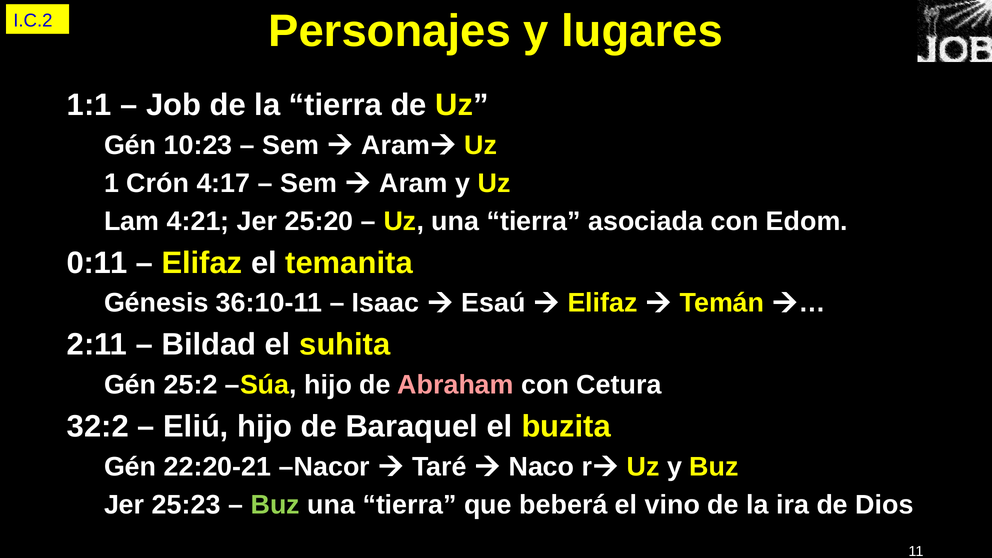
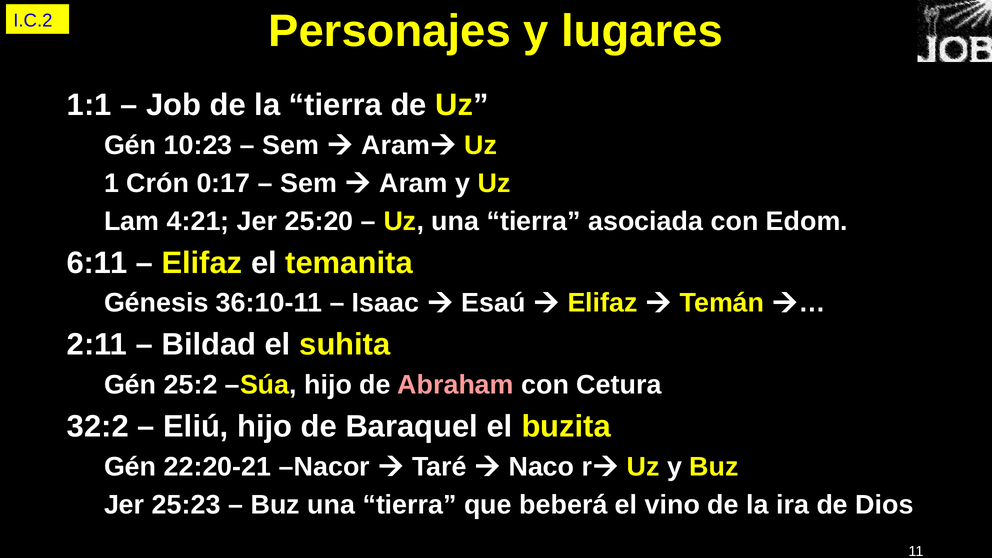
4:17: 4:17 -> 0:17
0:11: 0:11 -> 6:11
Buz at (275, 505) colour: light green -> white
